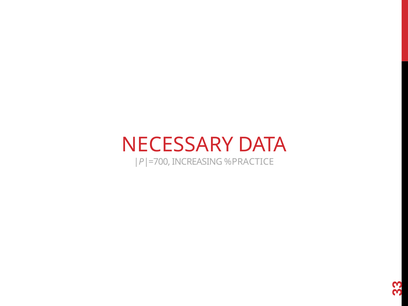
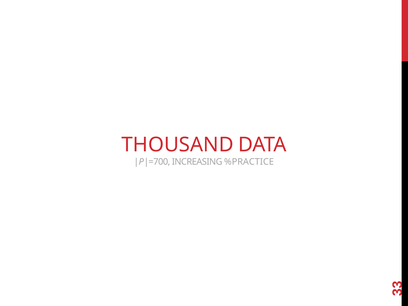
NECESSARY: NECESSARY -> THOUSAND
